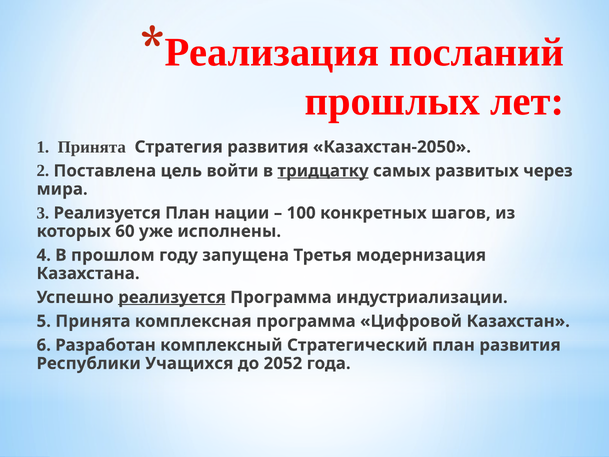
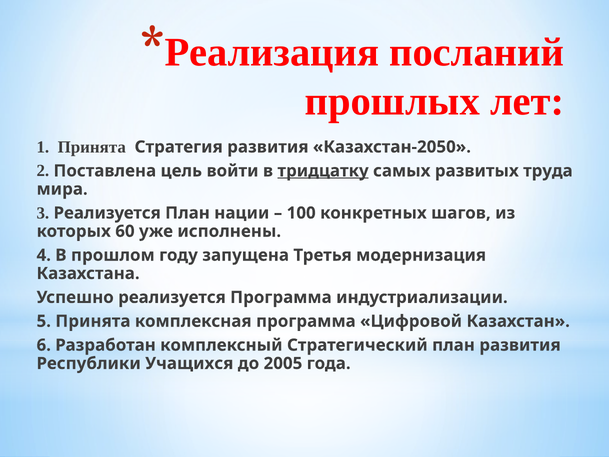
через: через -> труда
реализуется at (172, 297) underline: present -> none
2052: 2052 -> 2005
